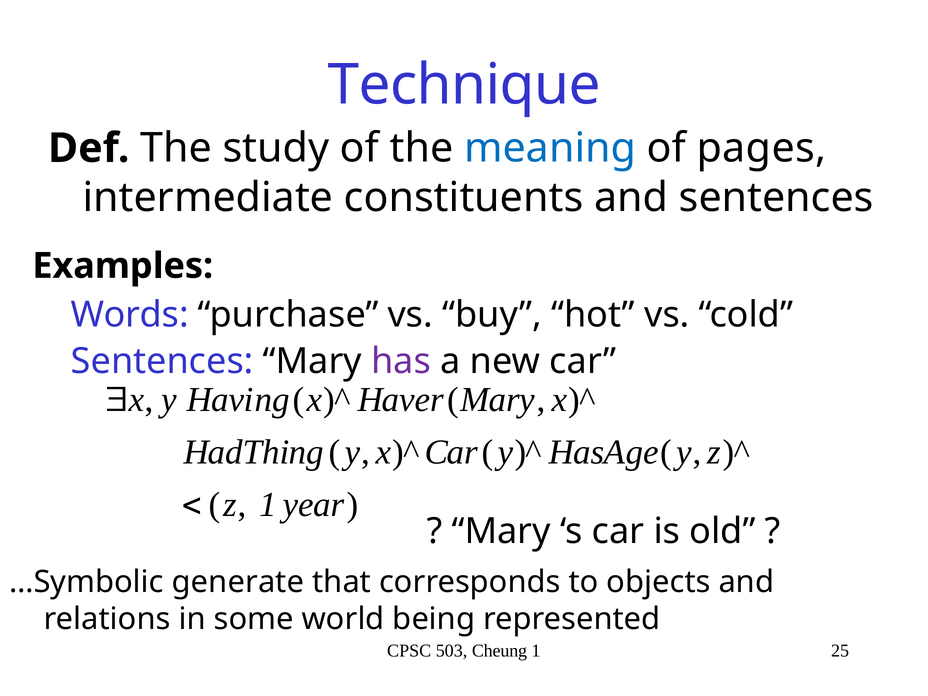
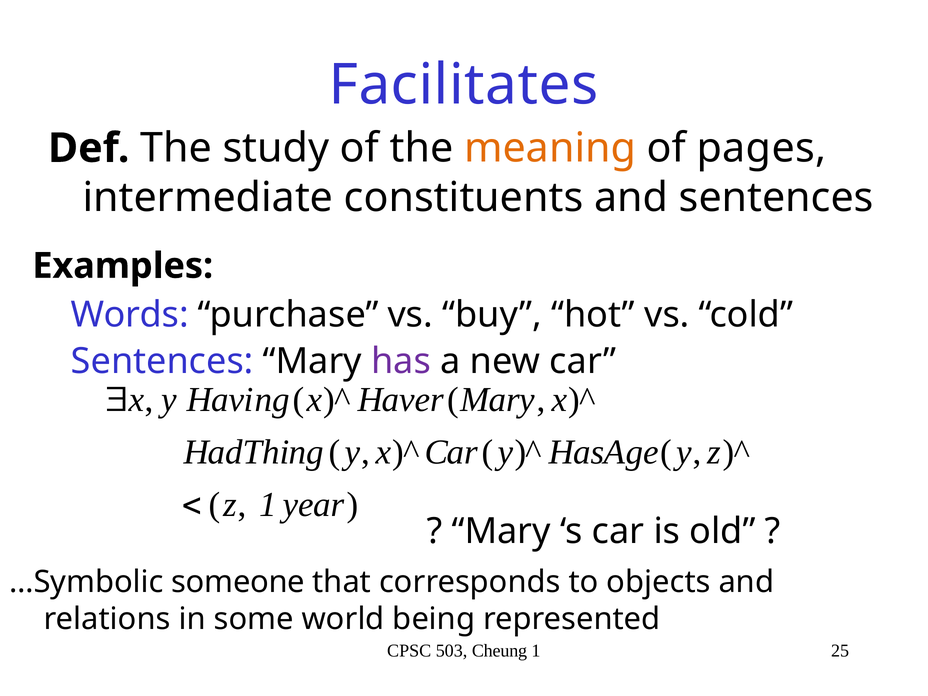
Technique: Technique -> Facilitates
meaning colour: blue -> orange
generate: generate -> someone
